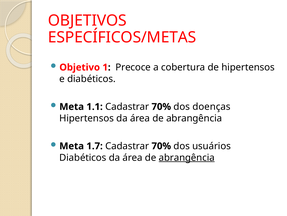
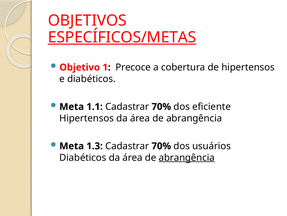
ESPECÍFICOS/METAS underline: none -> present
doenças: doenças -> eficiente
1.7: 1.7 -> 1.3
